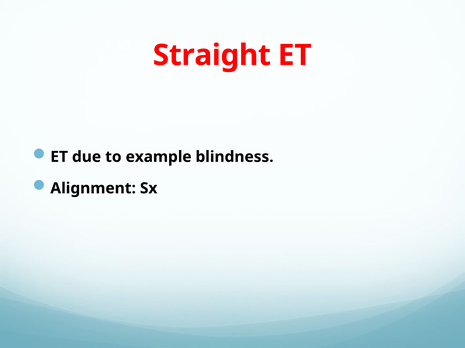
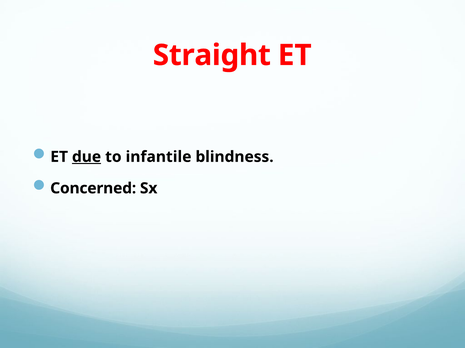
due underline: none -> present
example: example -> infantile
Alignment: Alignment -> Concerned
